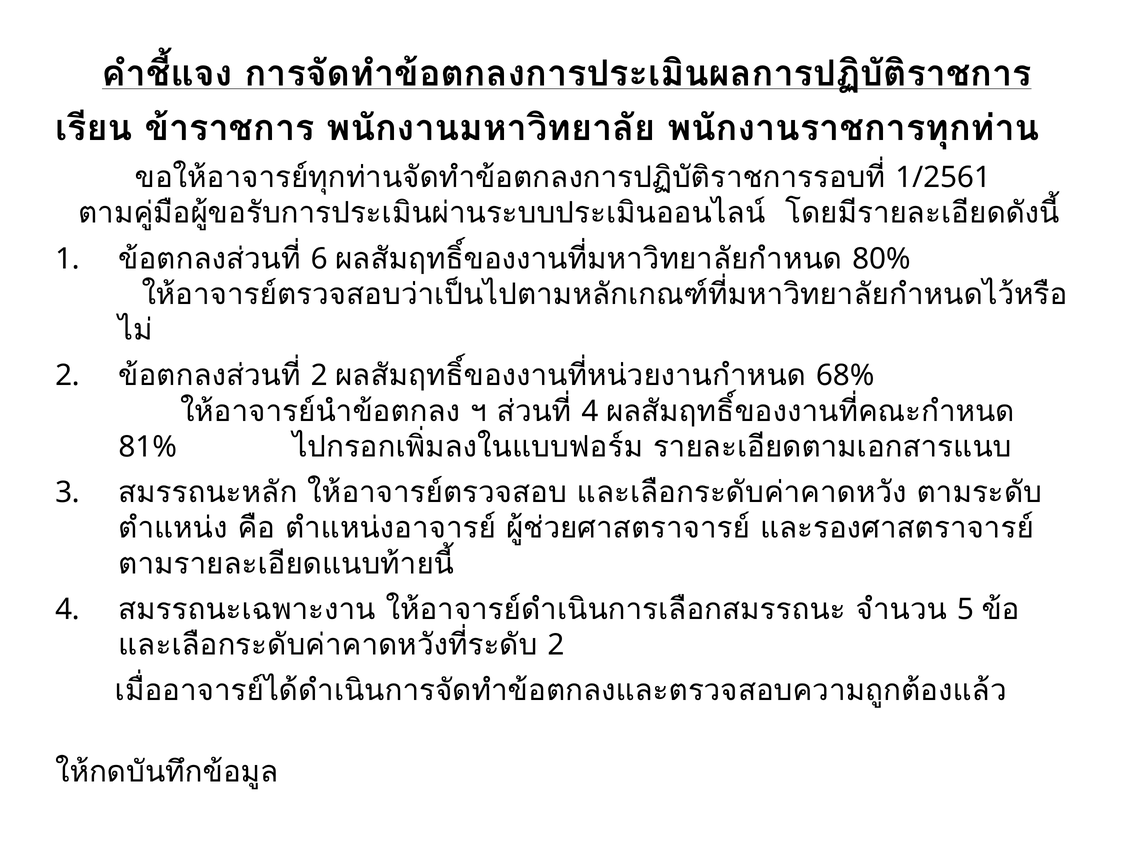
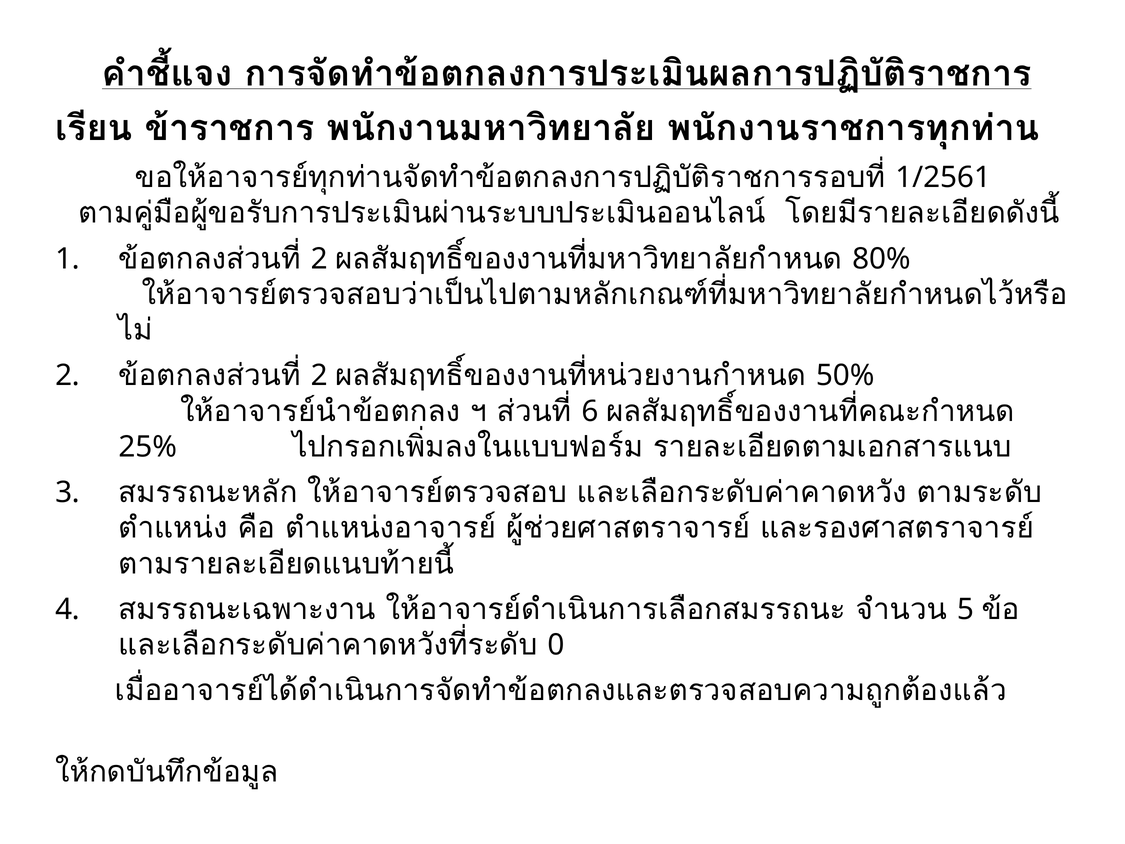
6 at (319, 259): 6 -> 2
68%: 68% -> 50%
4 at (590, 411): 4 -> 6
81%: 81% -> 25%
2 at (556, 645): 2 -> 0
